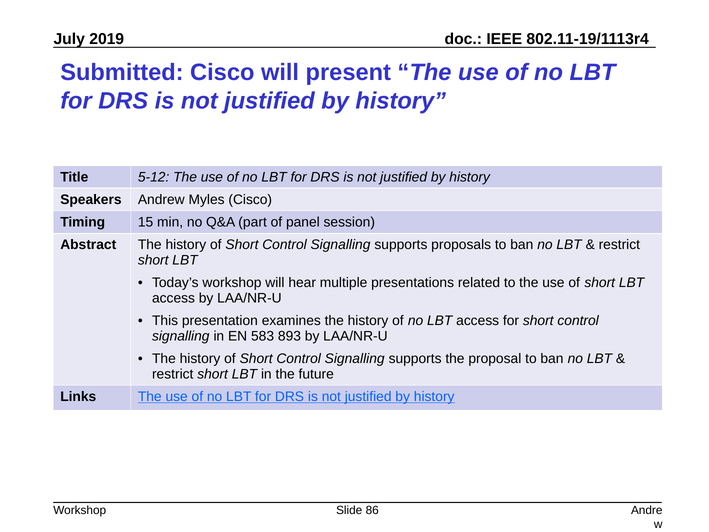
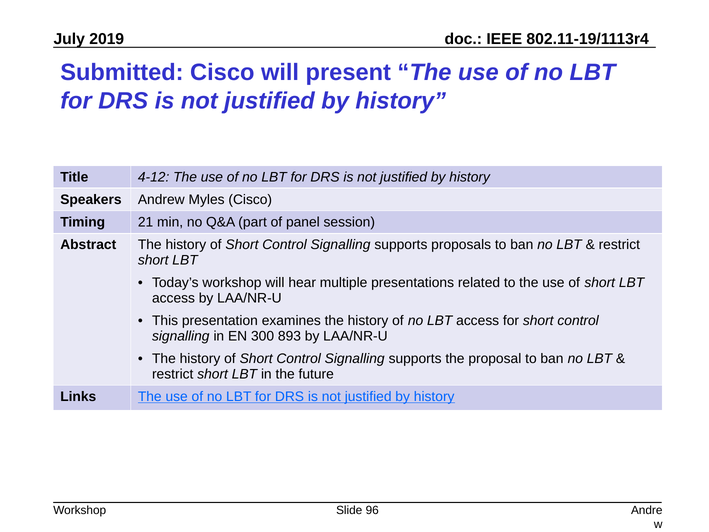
5-12: 5-12 -> 4-12
15: 15 -> 21
583: 583 -> 300
86: 86 -> 96
